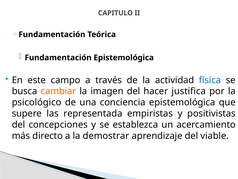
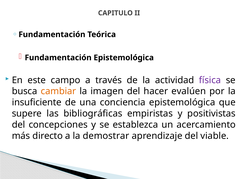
física colour: blue -> purple
justifica: justifica -> evalúen
psicológico: psicológico -> insuficiente
representada: representada -> bibliográficas
